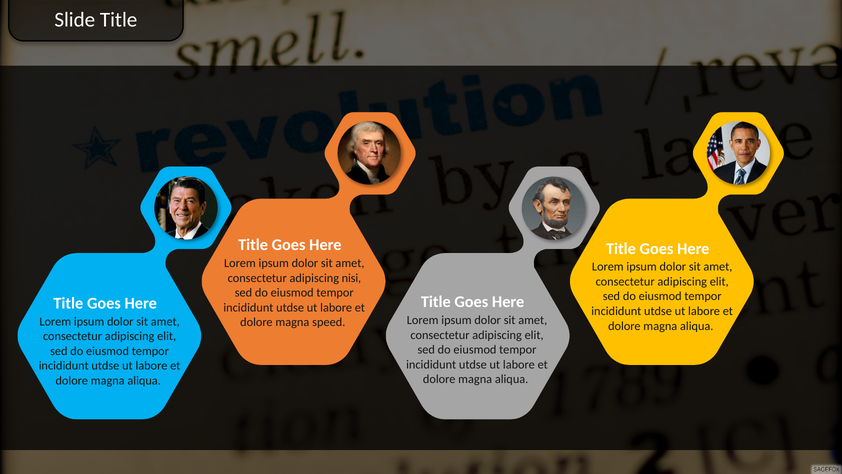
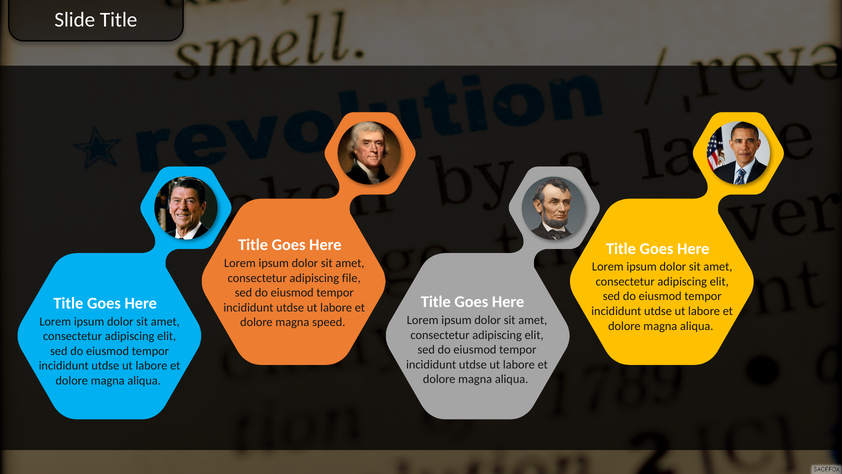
nisi: nisi -> file
